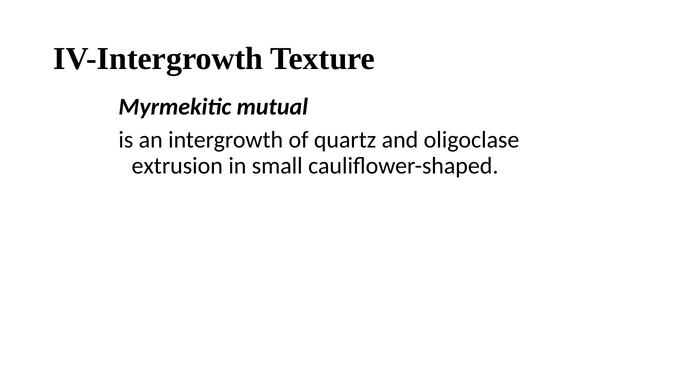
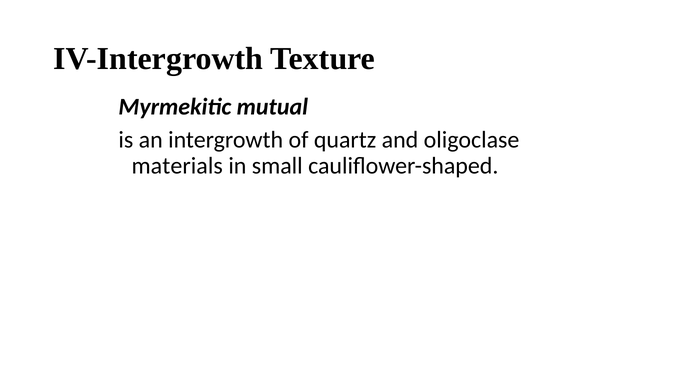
extrusion: extrusion -> materials
